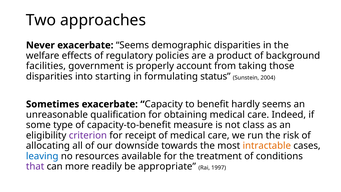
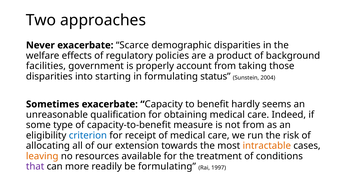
exacerbate Seems: Seems -> Scarce
not class: class -> from
criterion colour: purple -> blue
downside: downside -> extension
leaving colour: blue -> orange
be appropriate: appropriate -> formulating
